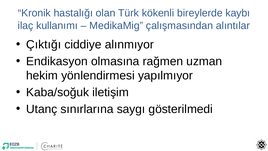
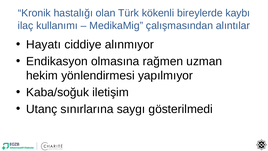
Çıktığı: Çıktığı -> Hayatı
